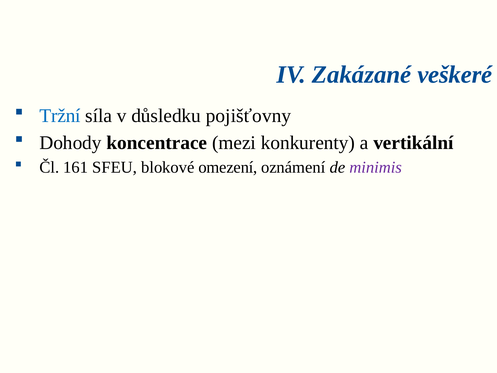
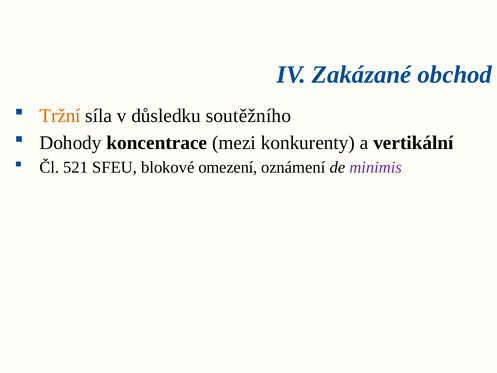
veškeré: veškeré -> obchod
Tržní colour: blue -> orange
pojišťovny: pojišťovny -> soutěžního
161: 161 -> 521
